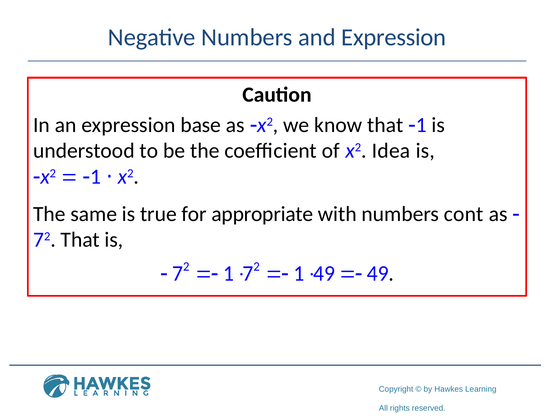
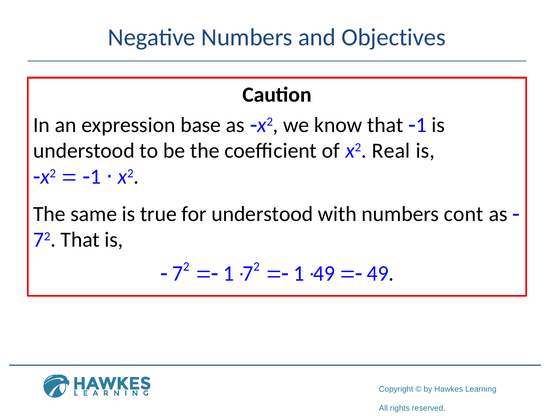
and Expression: Expression -> Objectives
Idea: Idea -> Real
for appropriate: appropriate -> understood
